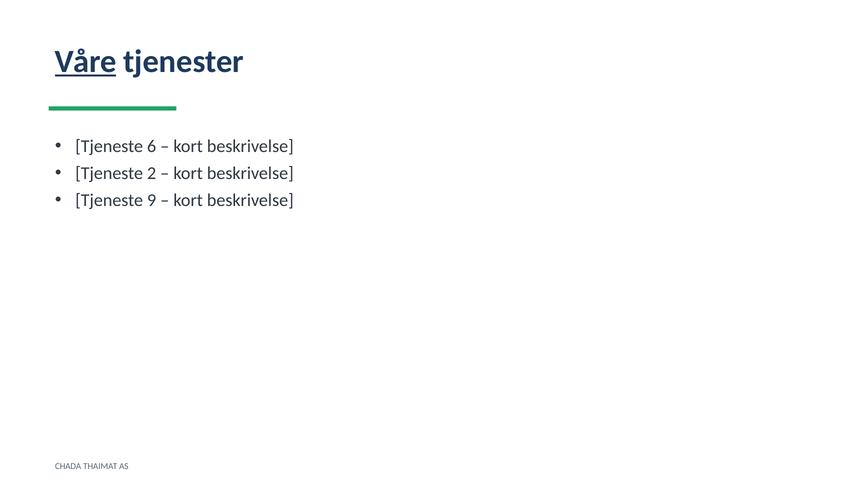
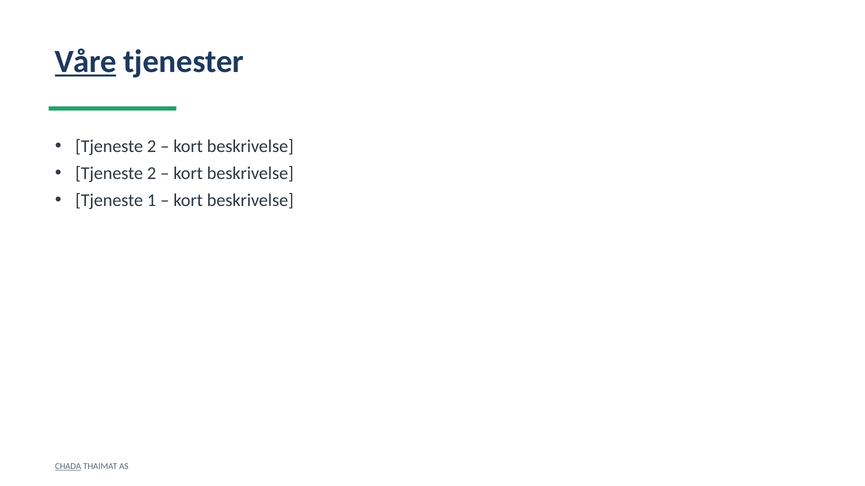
6 at (152, 147): 6 -> 2
9: 9 -> 1
CHADA underline: none -> present
